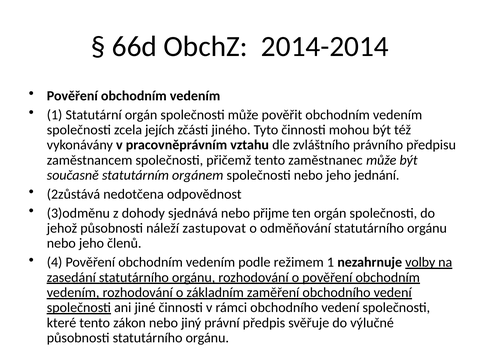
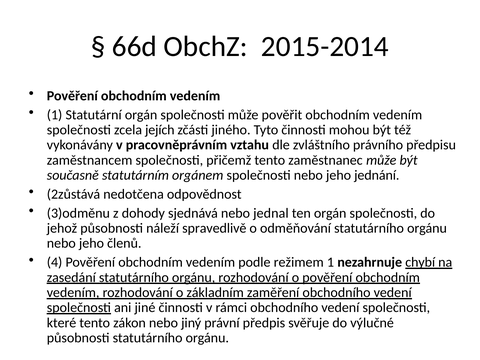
2014-2014: 2014-2014 -> 2015-2014
přijme: přijme -> jednal
zastupovat: zastupovat -> spravedlivě
volby: volby -> chybí
